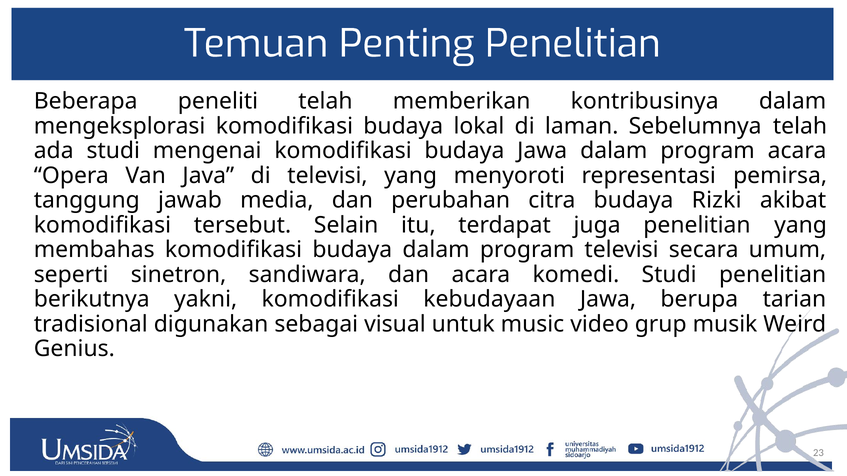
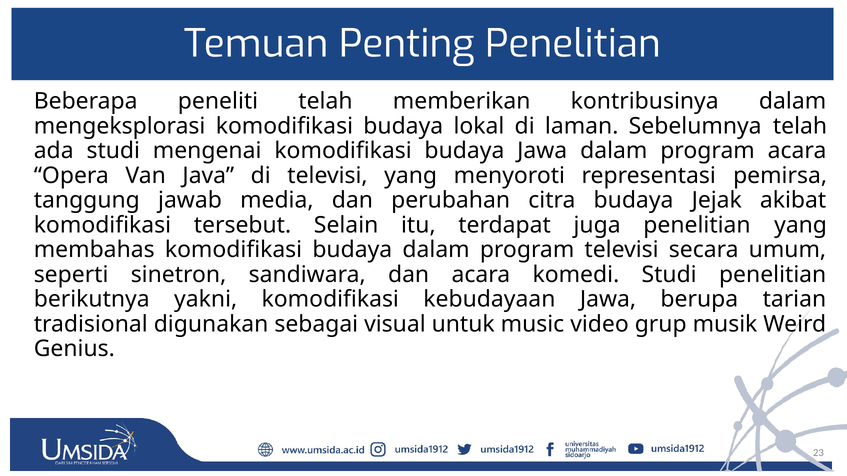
Rizki: Rizki -> Jejak
